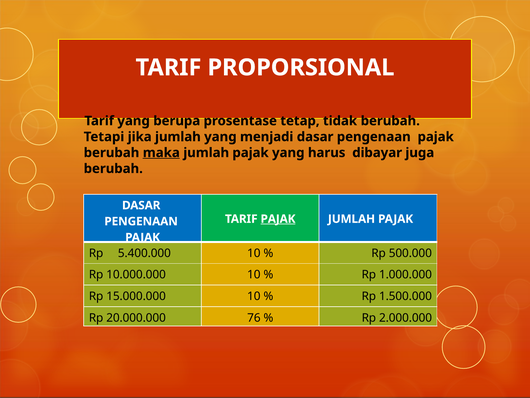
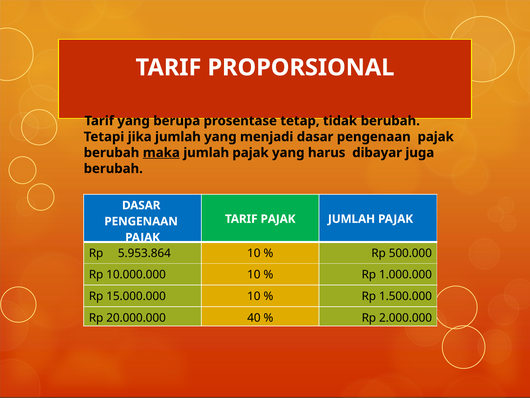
PAJAK at (278, 219) underline: present -> none
5.400.000: 5.400.000 -> 5.953.864
76: 76 -> 40
